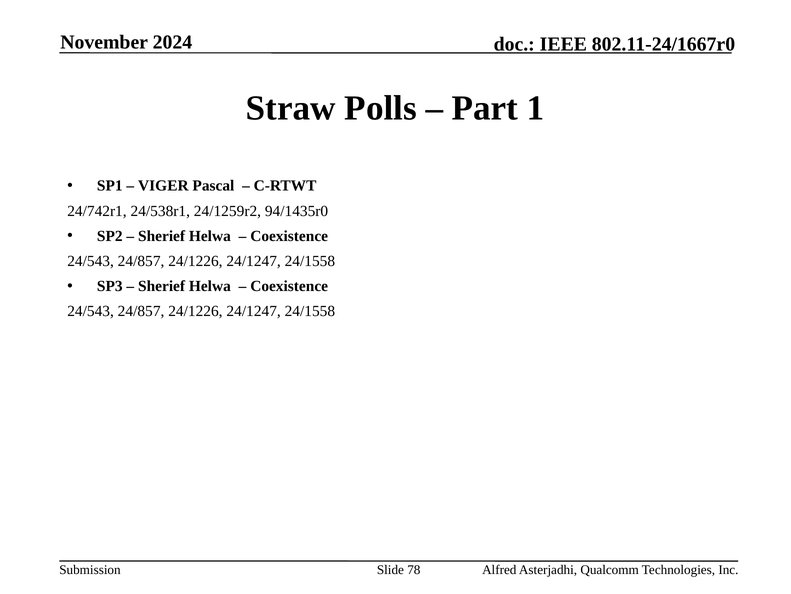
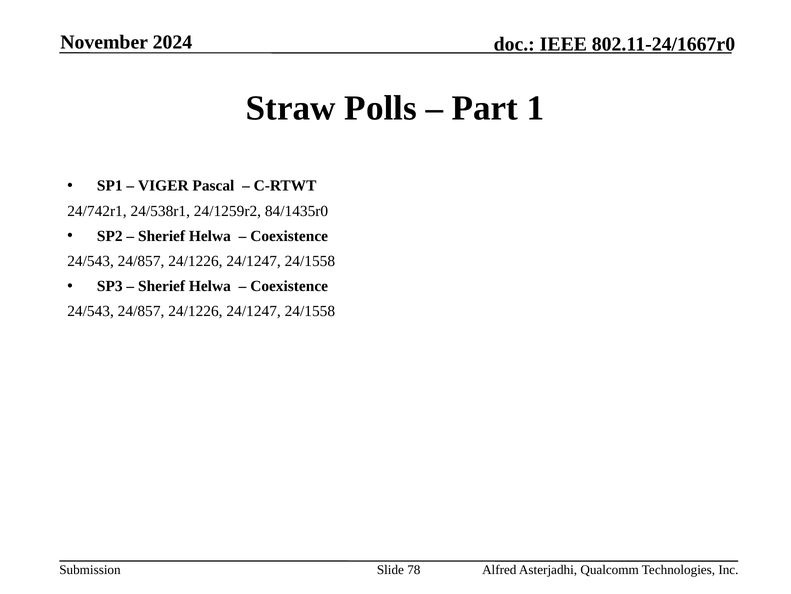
94/1435r0: 94/1435r0 -> 84/1435r0
